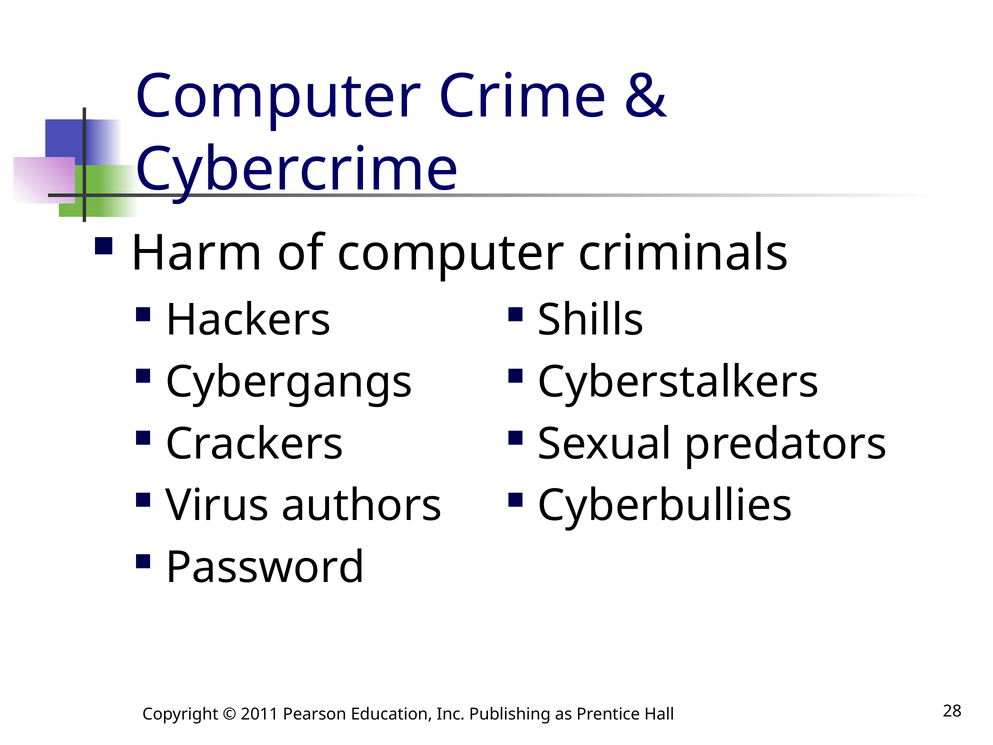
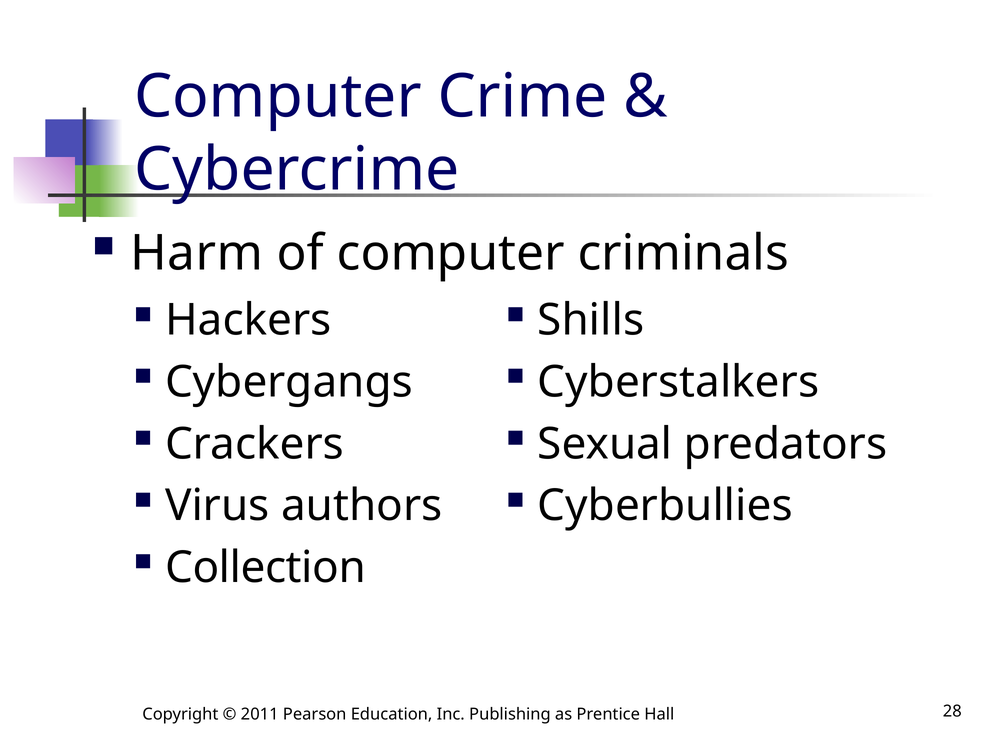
Password: Password -> Collection
